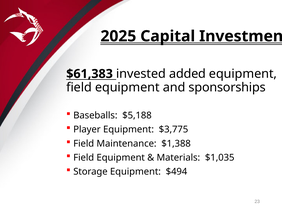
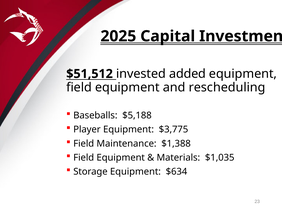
$61,383: $61,383 -> $51,512
sponsorships: sponsorships -> rescheduling
$494: $494 -> $634
